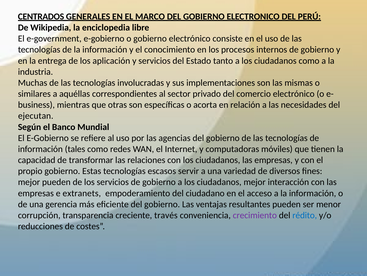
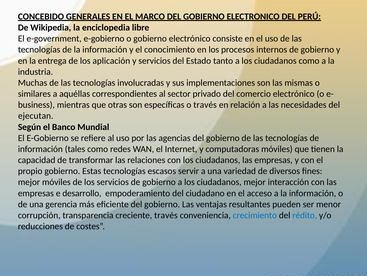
CENTRADOS: CENTRADOS -> CONCEBIDO
o acorta: acorta -> través
mejor pueden: pueden -> móviles
extranets: extranets -> desarrollo
crecimiento colour: purple -> blue
